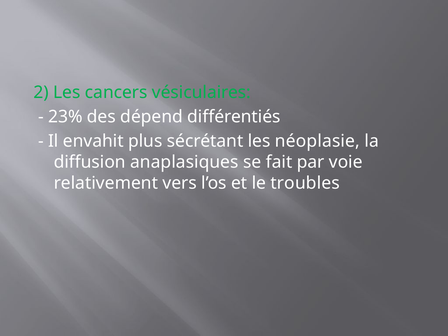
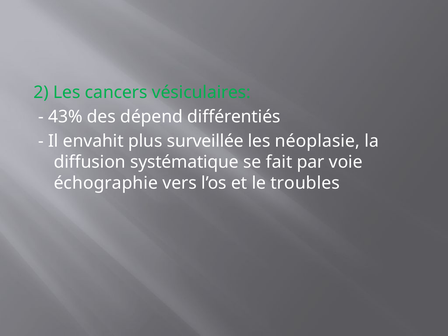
23%: 23% -> 43%
sécrétant: sécrétant -> surveillée
anaplasiques: anaplasiques -> systématique
relativement: relativement -> échographie
